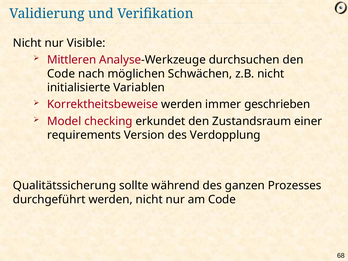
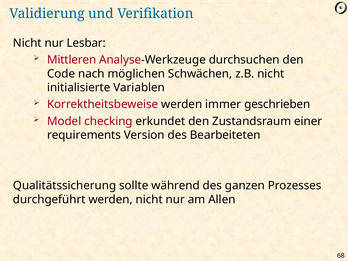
Visible: Visible -> Lesbar
Verdopplung: Verdopplung -> Bearbeiteten
am Code: Code -> Allen
